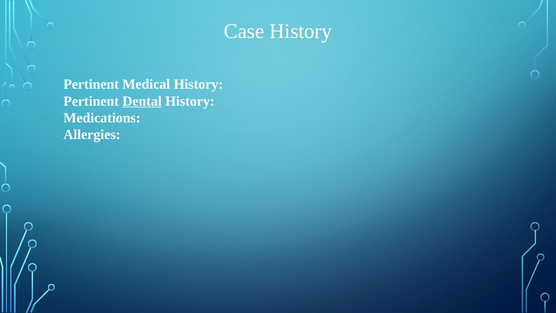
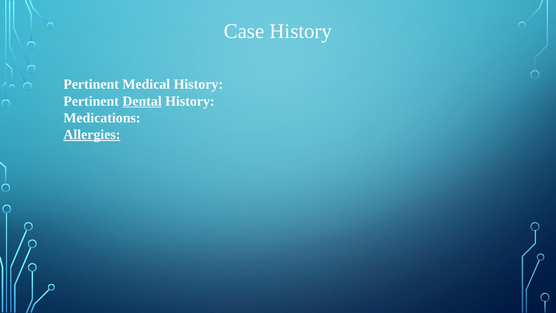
Allergies underline: none -> present
